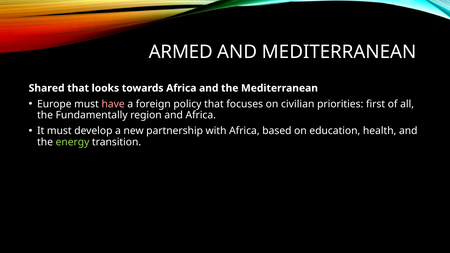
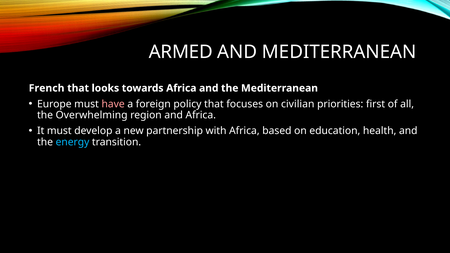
Shared: Shared -> French
Fundamentally: Fundamentally -> Overwhelming
energy colour: light green -> light blue
